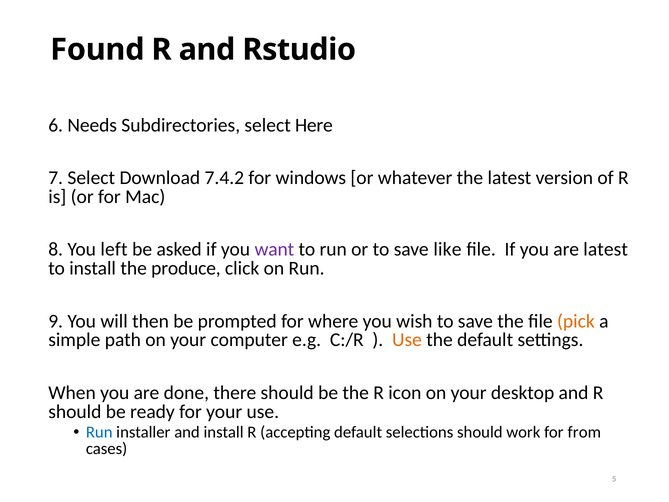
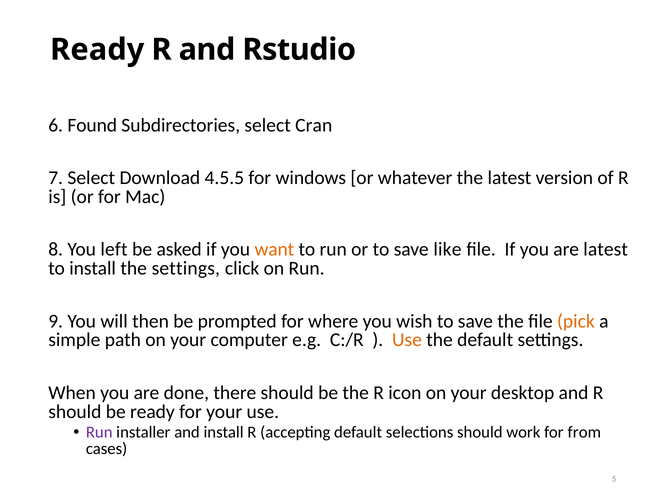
Found at (97, 50): Found -> Ready
Needs: Needs -> Found
Here: Here -> Cran
7.4.2: 7.4.2 -> 4.5.5
want colour: purple -> orange
the produce: produce -> settings
Run at (99, 432) colour: blue -> purple
